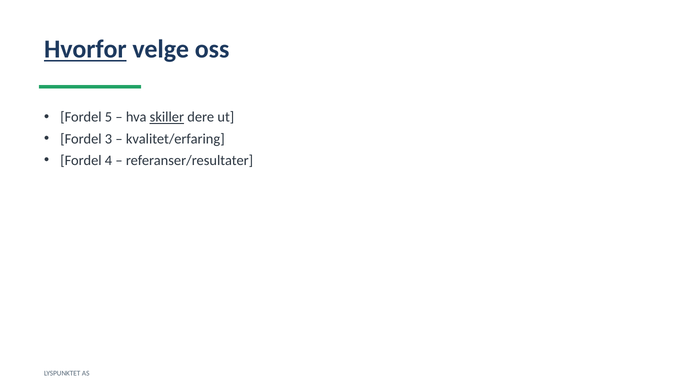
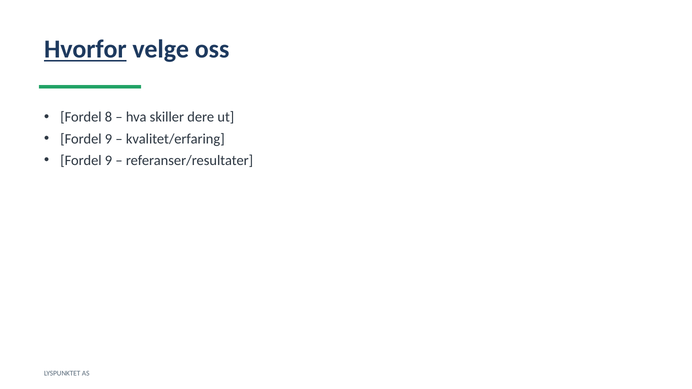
5: 5 -> 8
skiller underline: present -> none
3 at (109, 139): 3 -> 9
4 at (109, 160): 4 -> 9
